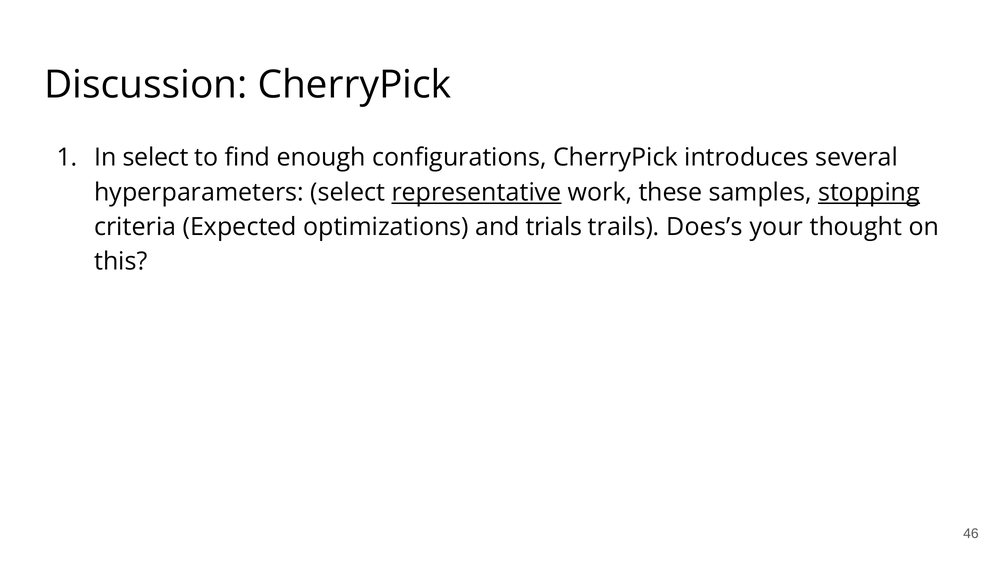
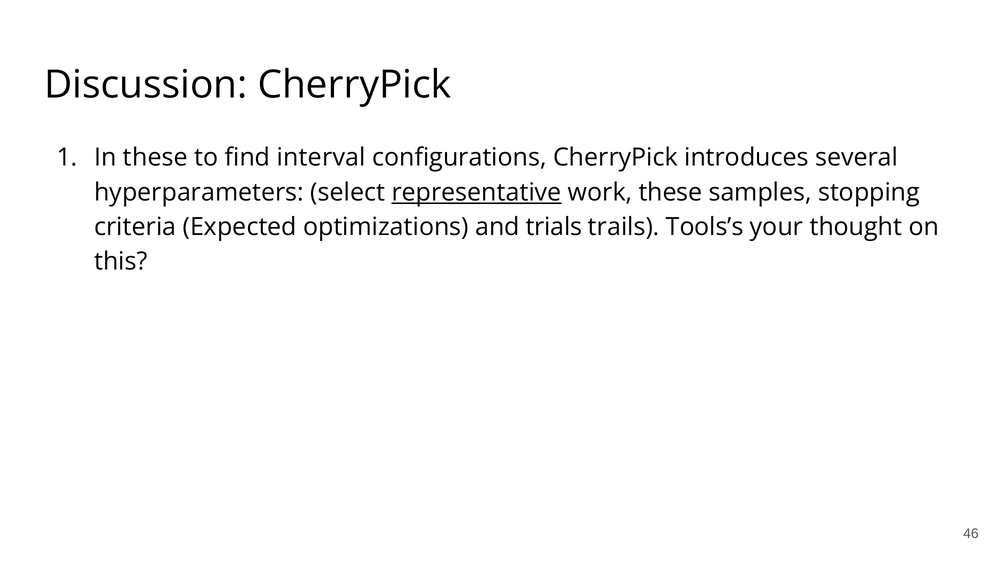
In select: select -> these
enough: enough -> interval
stopping underline: present -> none
Does’s: Does’s -> Tools’s
